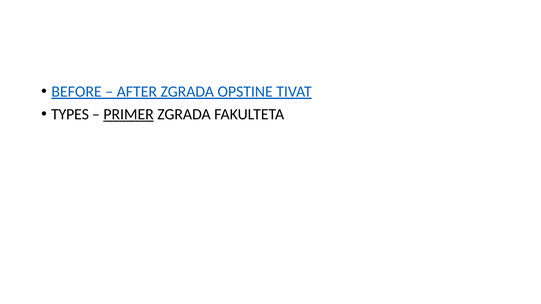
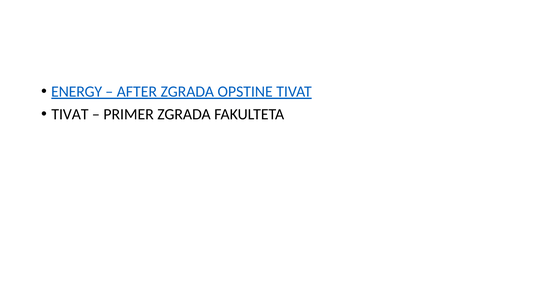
BEFORE: BEFORE -> ENERGY
TYPES at (70, 114): TYPES -> TIVAT
PRIMER underline: present -> none
